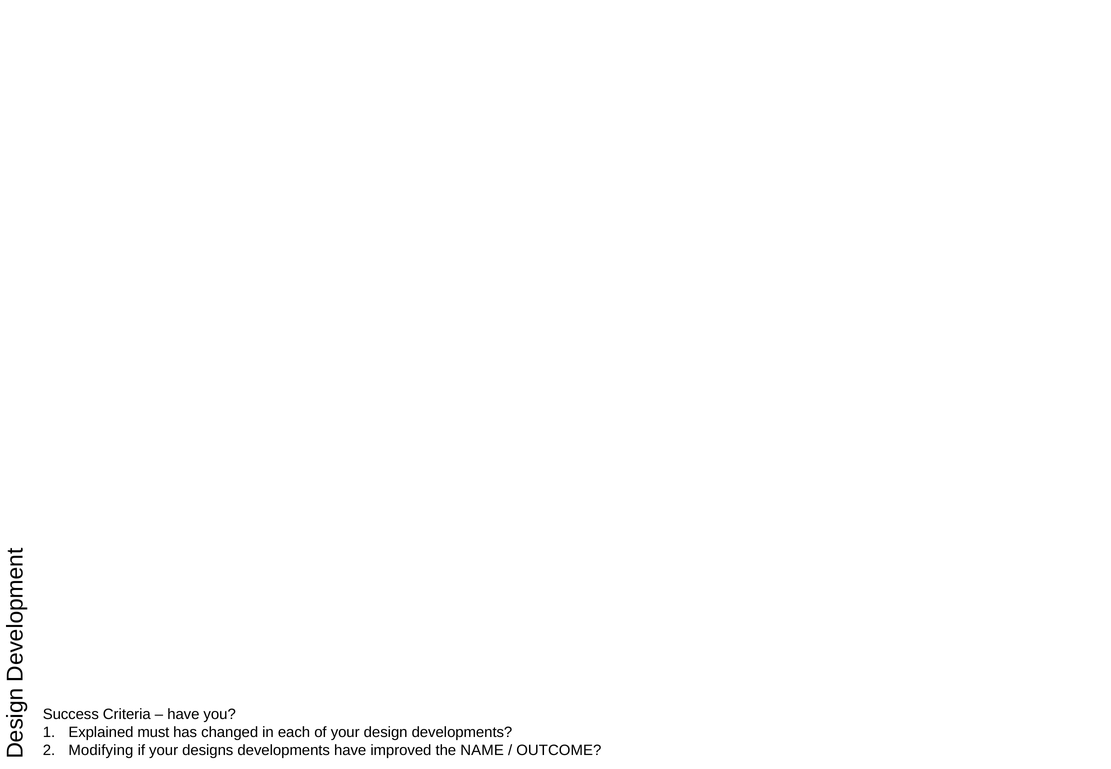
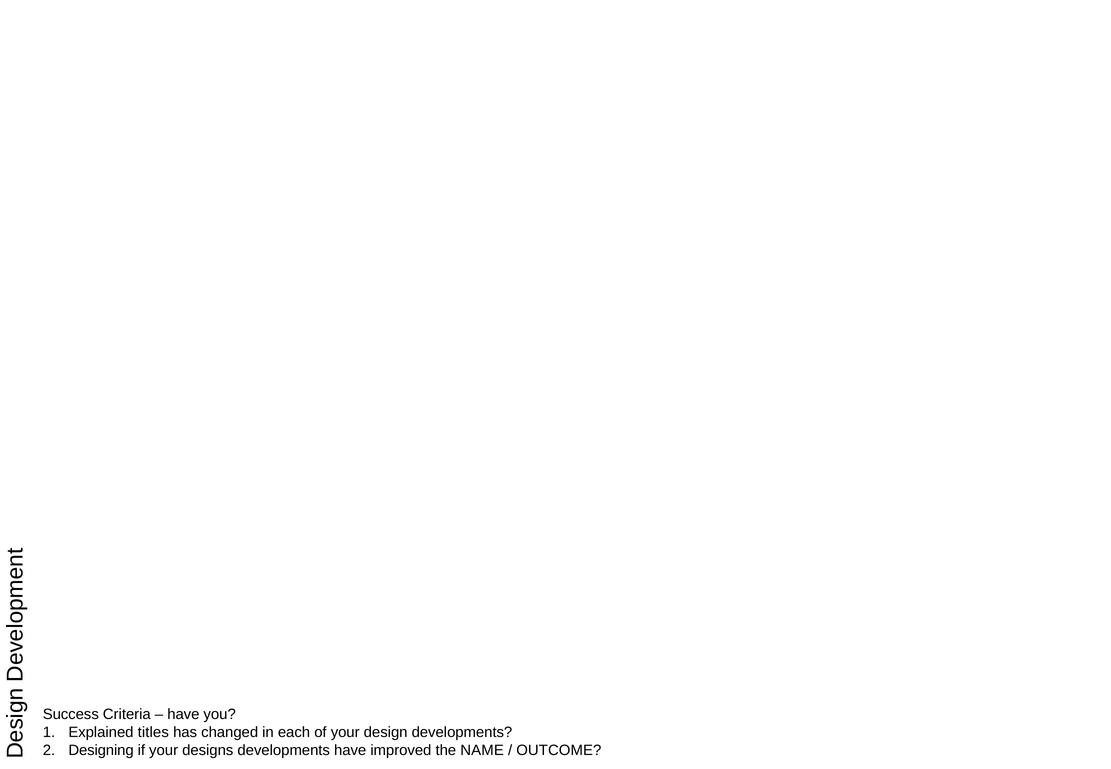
must: must -> titles
Modifying: Modifying -> Designing
